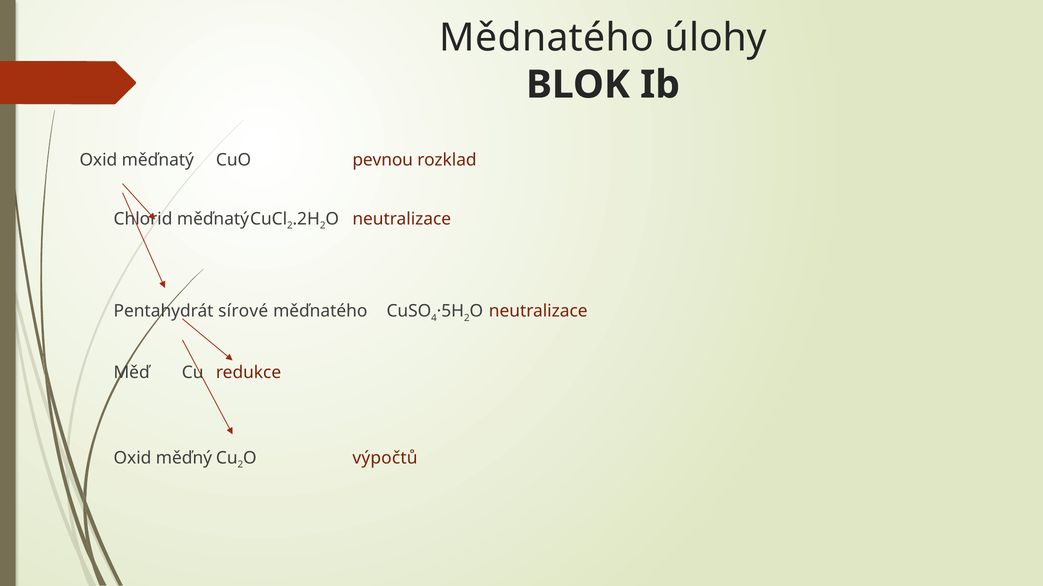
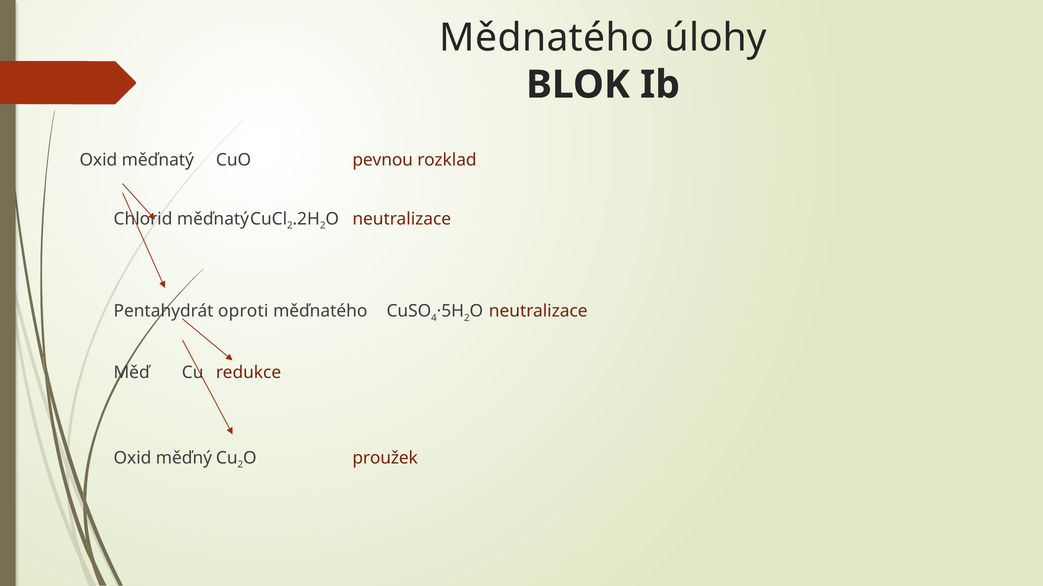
sírové: sírové -> oproti
výpočtů: výpočtů -> proužek
